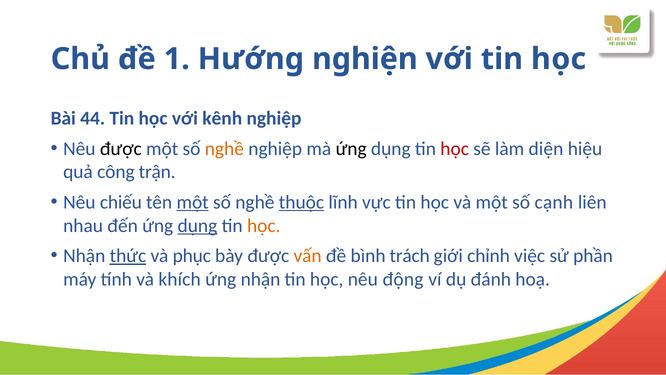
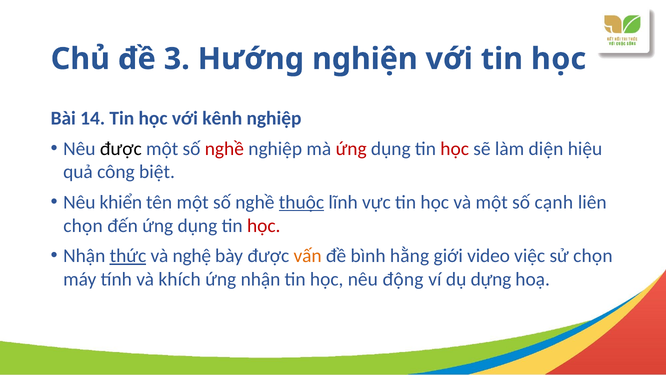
1: 1 -> 3
44: 44 -> 14
nghề at (224, 149) colour: orange -> red
ứng at (351, 149) colour: black -> red
trận: trận -> biệt
chiếu: chiếu -> khiển
một at (193, 202) underline: present -> none
nhau at (83, 225): nhau -> chọn
dụng at (197, 225) underline: present -> none
học at (264, 225) colour: orange -> red
phục: phục -> nghệ
trách: trách -> hằng
chỉnh: chỉnh -> video
sử phần: phần -> chọn
đánh: đánh -> dựng
